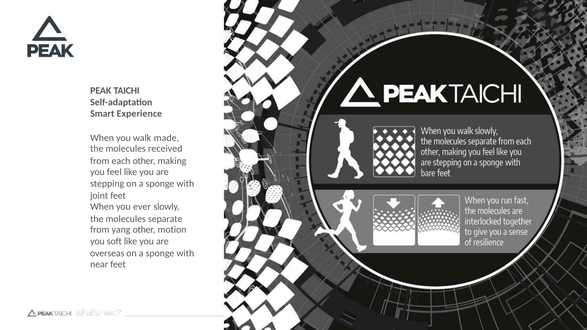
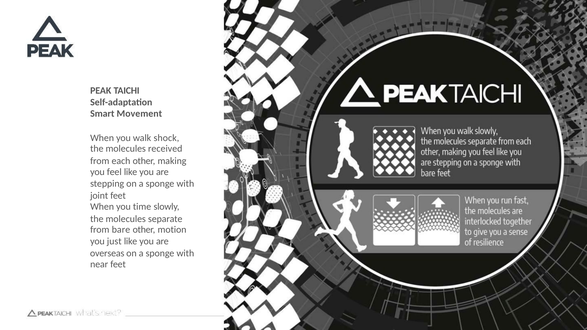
Experience: Experience -> Movement
made: made -> shock
ever: ever -> time
yang: yang -> bare
soft: soft -> just
